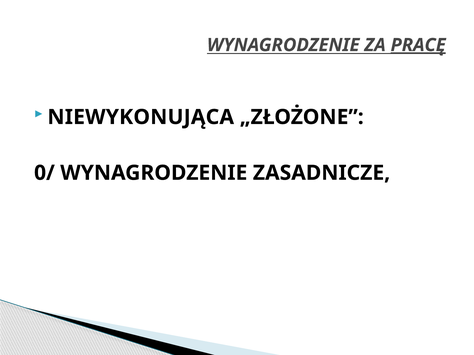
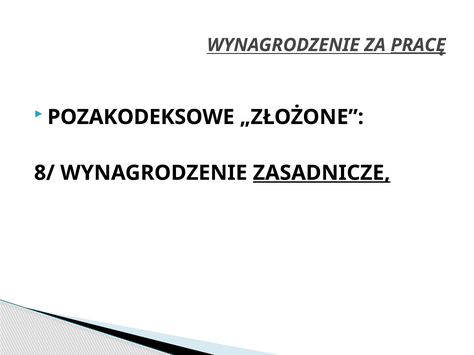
NIEWYKONUJĄCA: NIEWYKONUJĄCA -> POZAKODEKSOWE
0/: 0/ -> 8/
ZASADNICZE underline: none -> present
